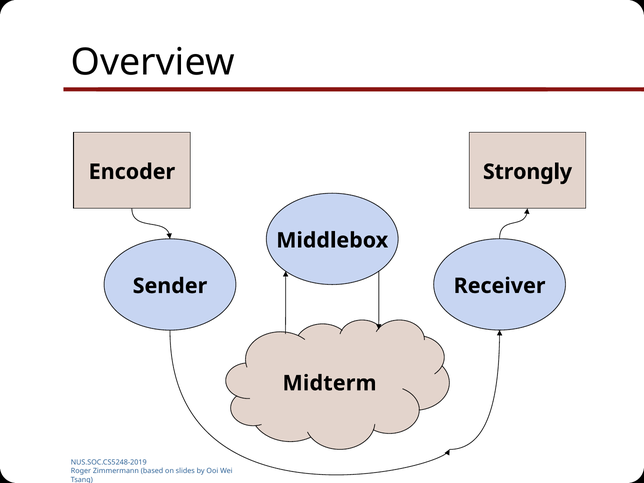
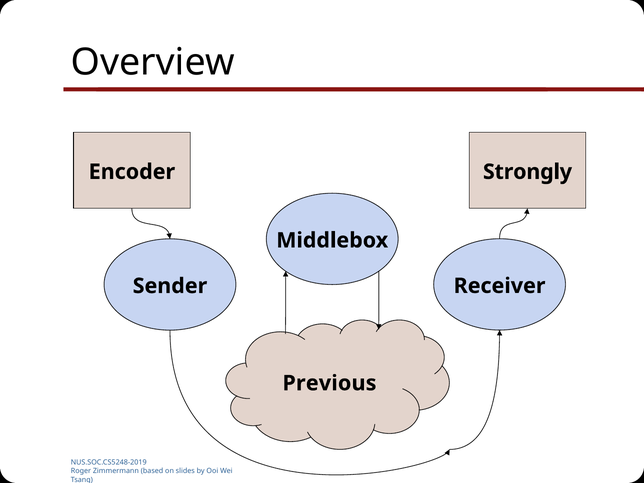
Midterm: Midterm -> Previous
